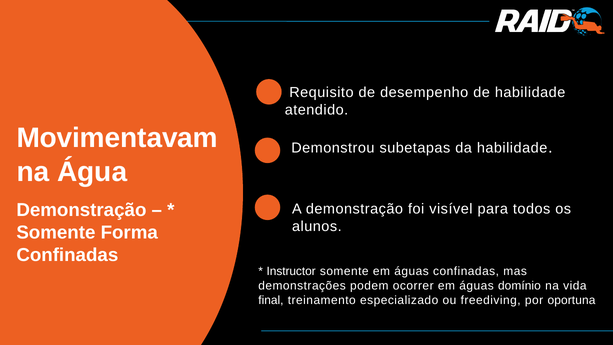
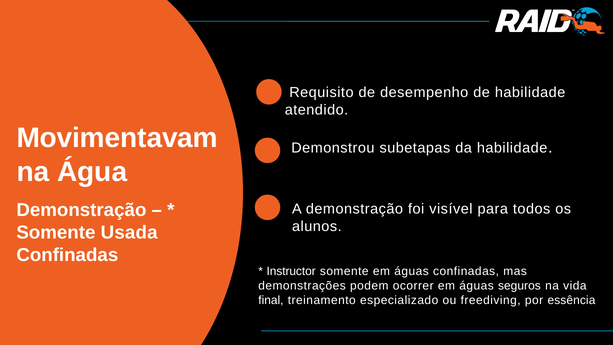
Forma: Forma -> Usada
domínio: domínio -> seguros
oportuna: oportuna -> essência
